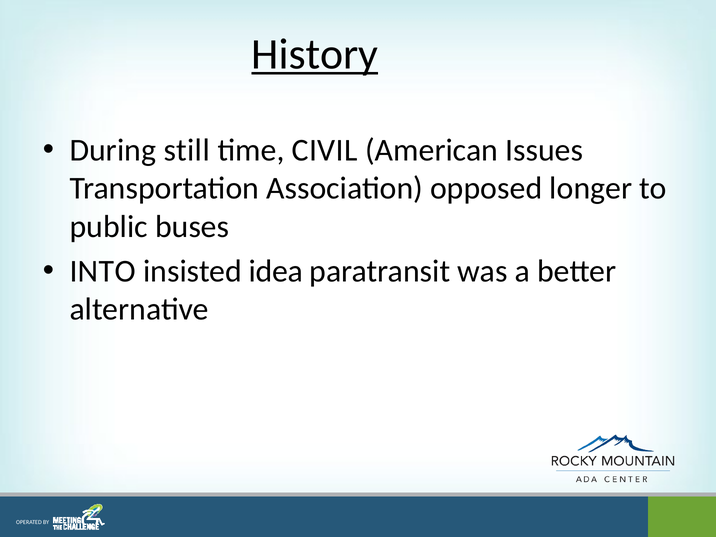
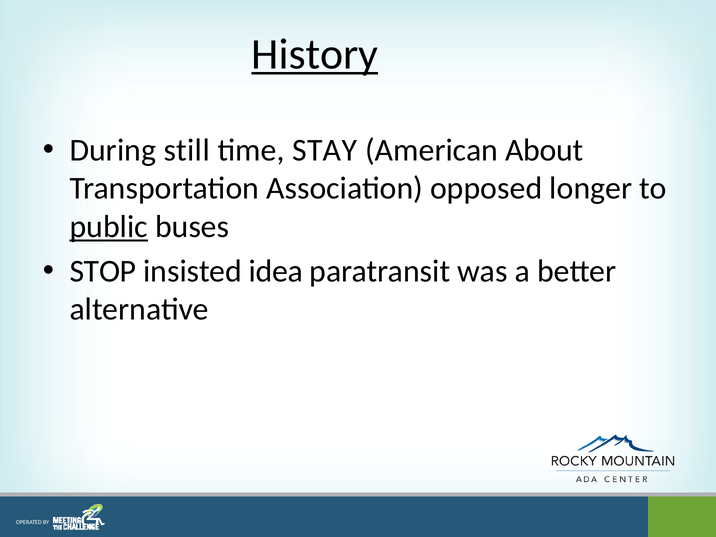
CIVIL: CIVIL -> STAY
Issues: Issues -> About
public underline: none -> present
INTO: INTO -> STOP
